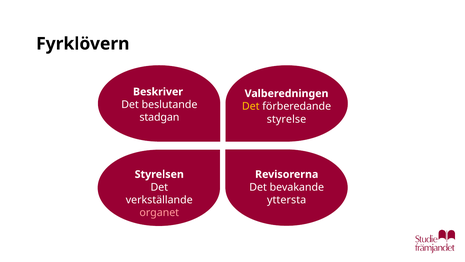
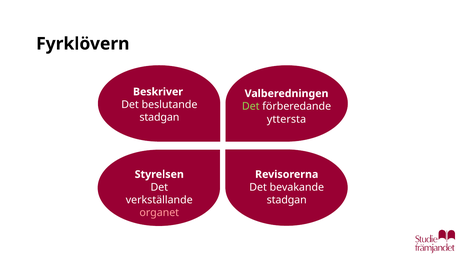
Det at (251, 106) colour: yellow -> light green
styrelse: styrelse -> yttersta
yttersta at (287, 200): yttersta -> stadgan
